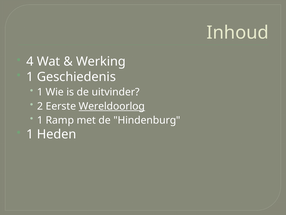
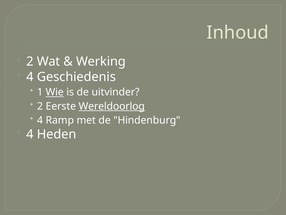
4 at (30, 61): 4 -> 2
1 at (30, 77): 1 -> 4
Wie underline: none -> present
1 at (40, 120): 1 -> 4
1 at (30, 134): 1 -> 4
